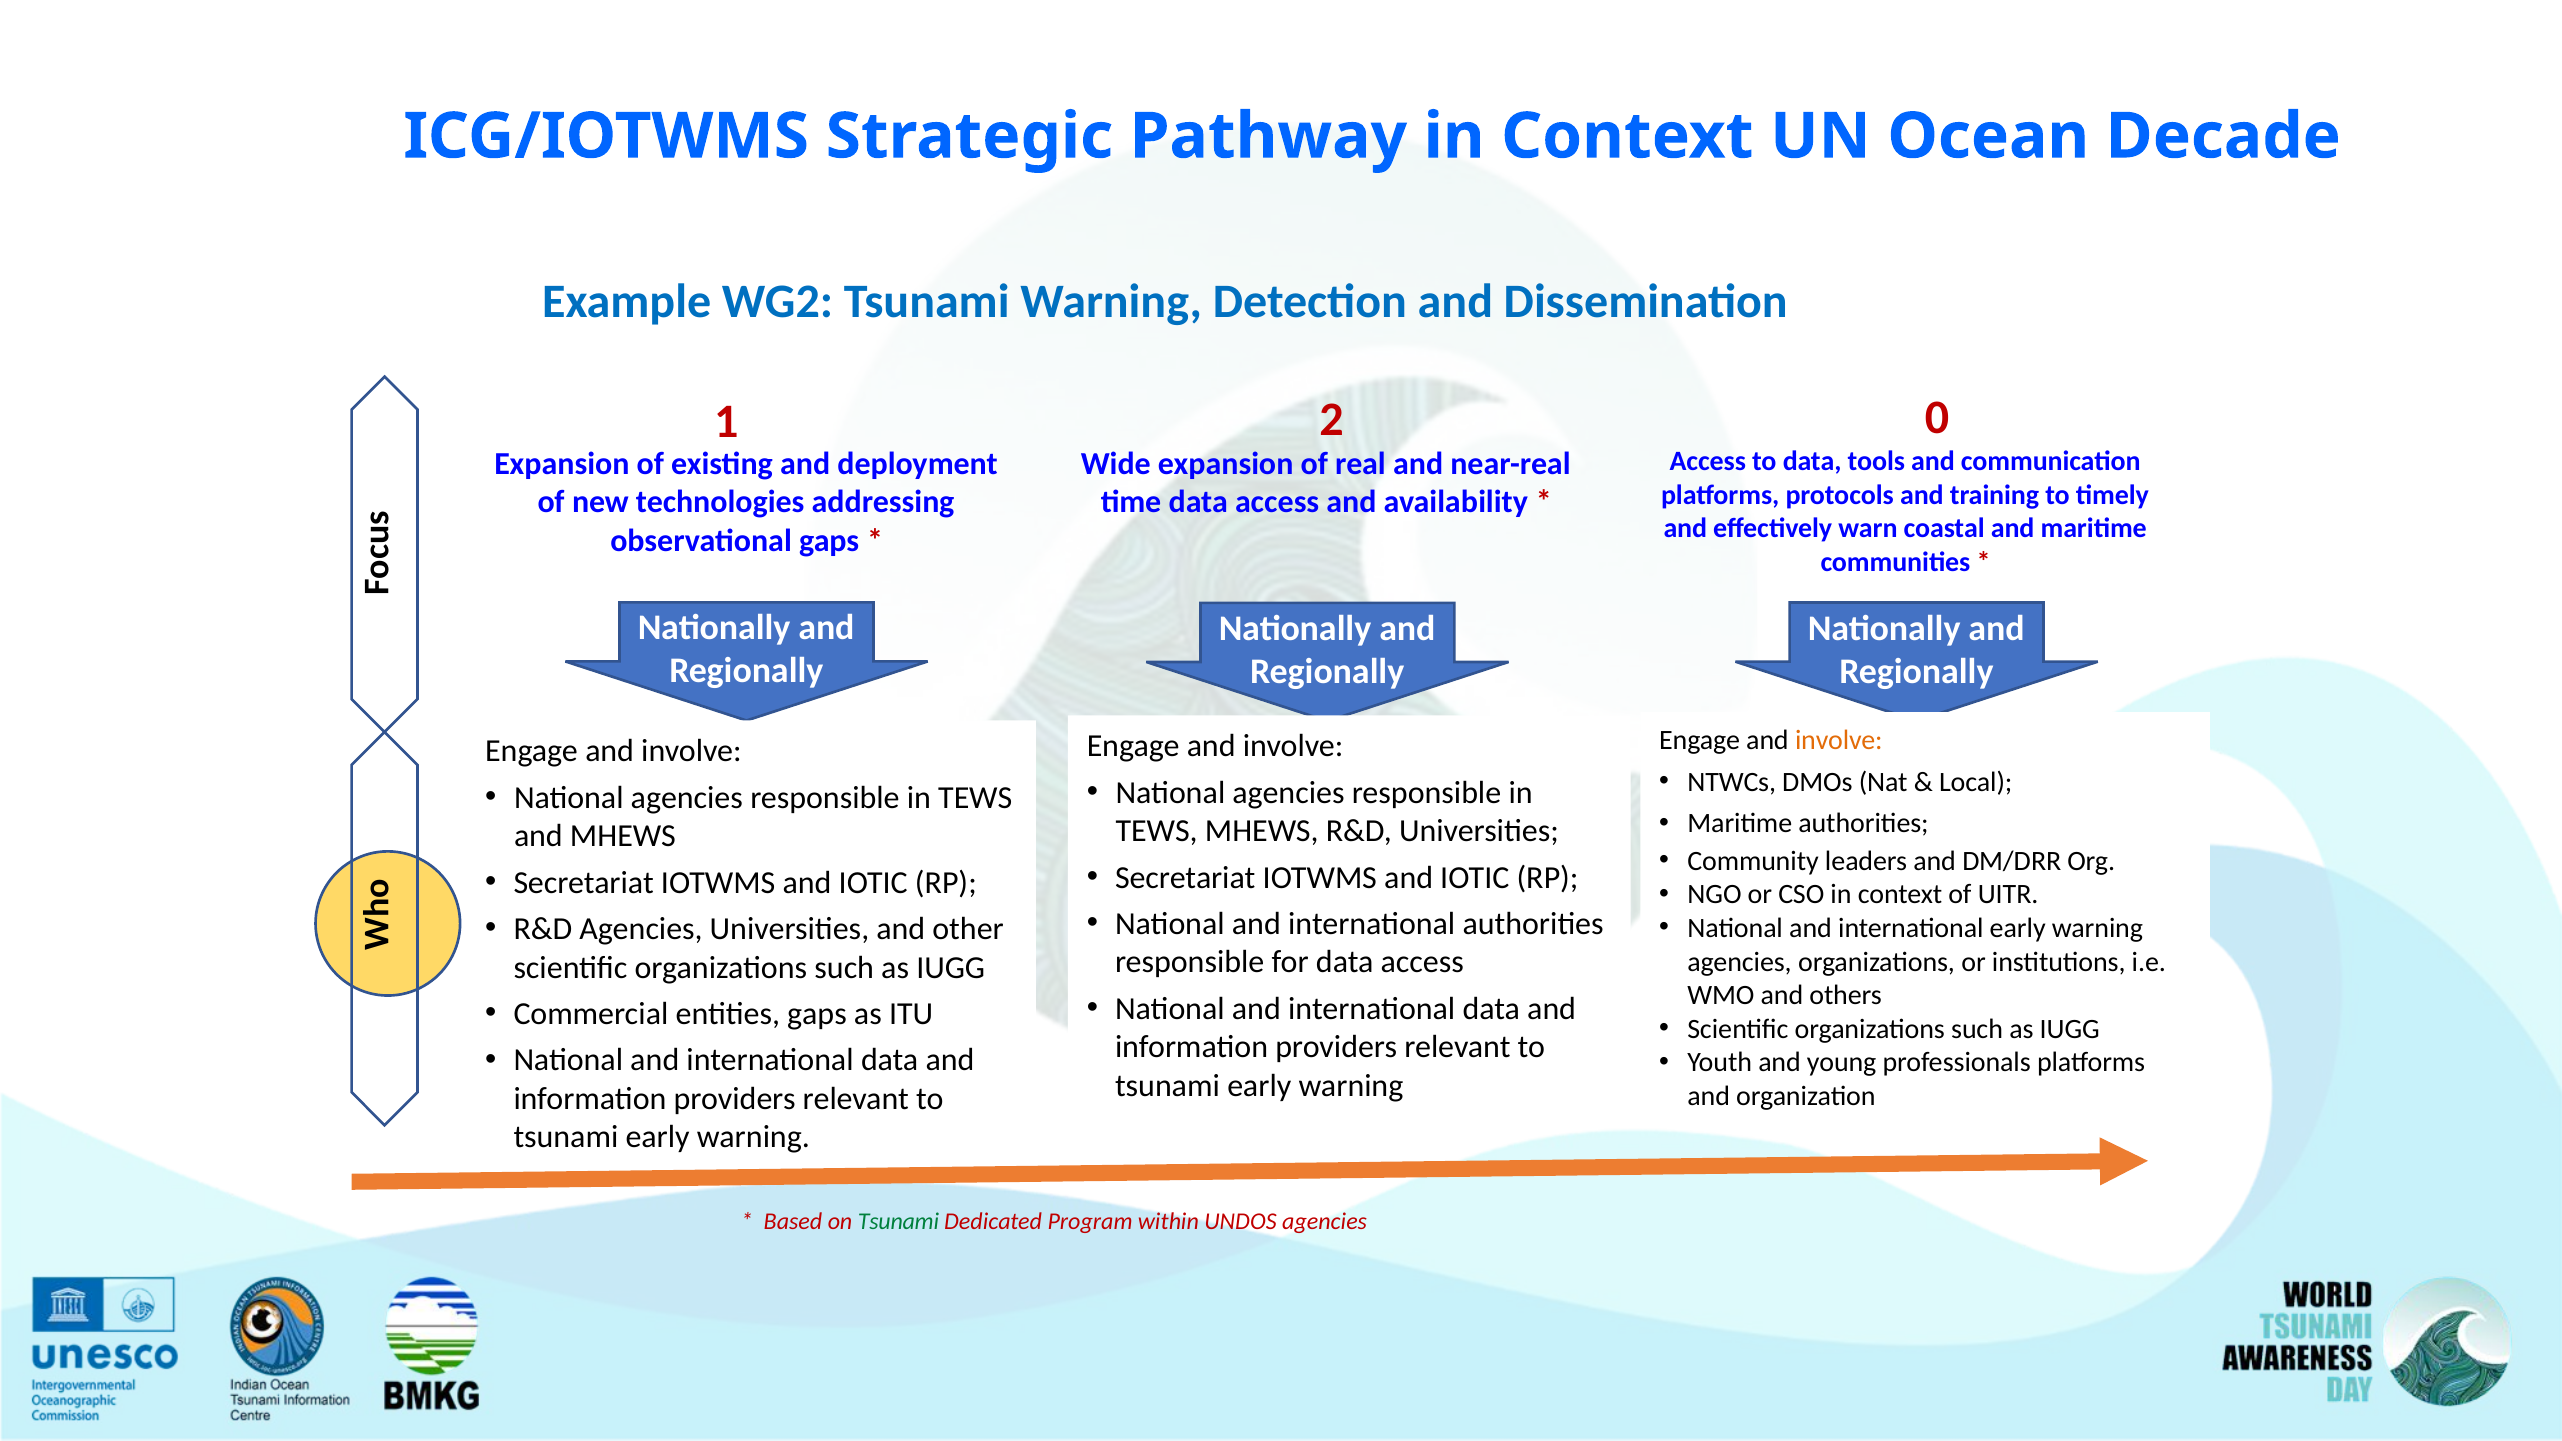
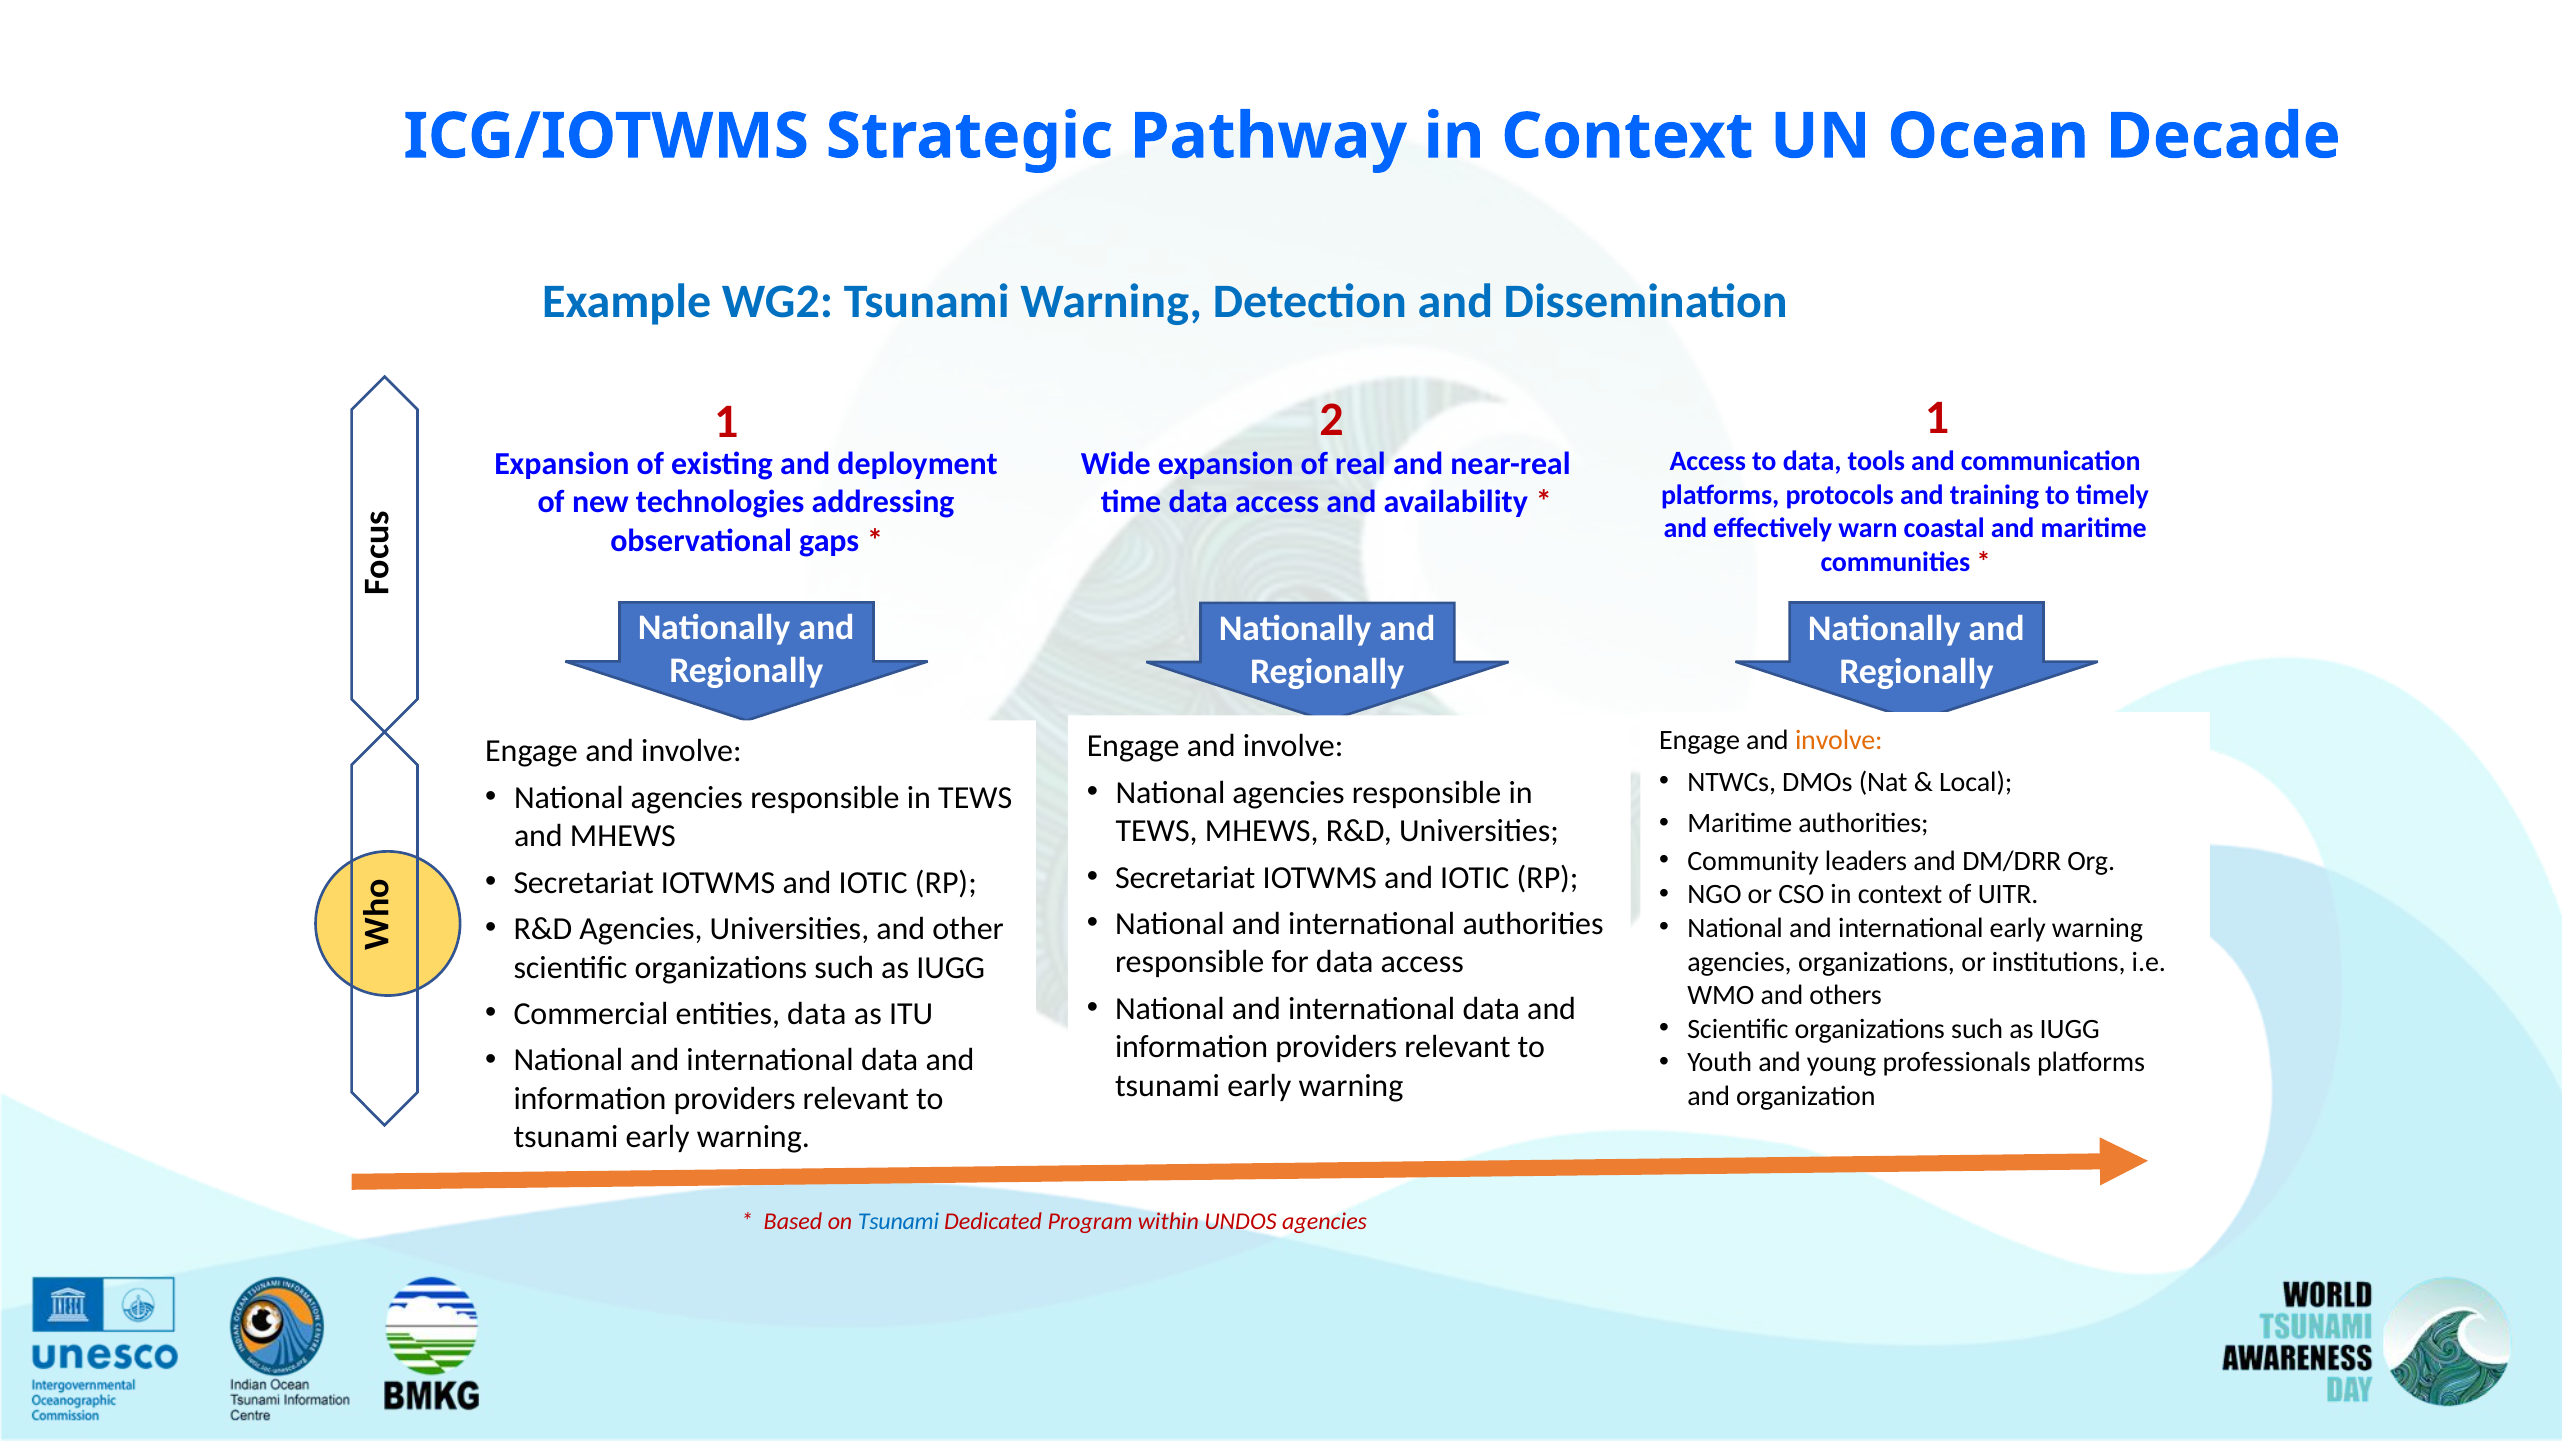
2 0: 0 -> 1
entities gaps: gaps -> data
Tsunami at (898, 1221) colour: green -> blue
